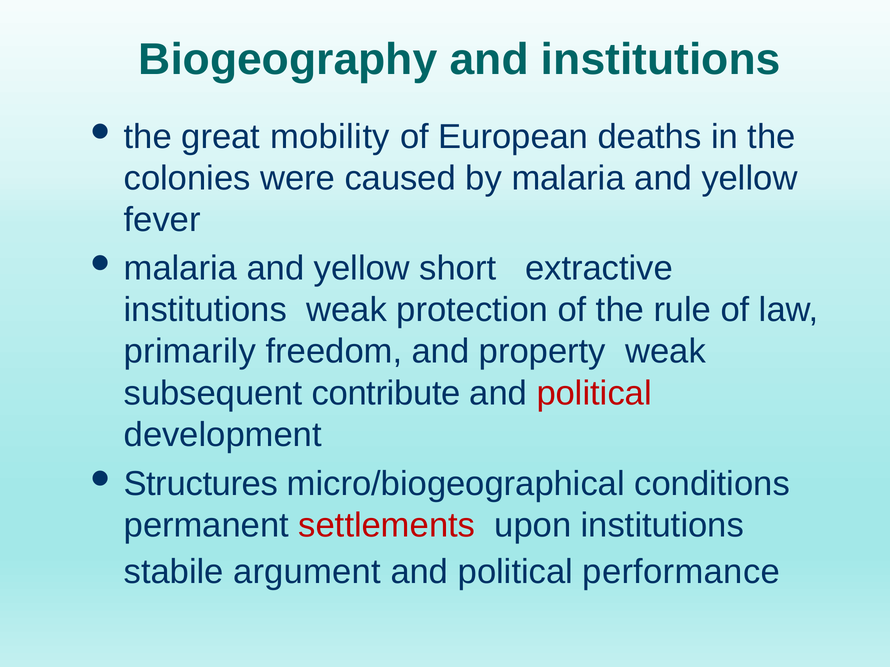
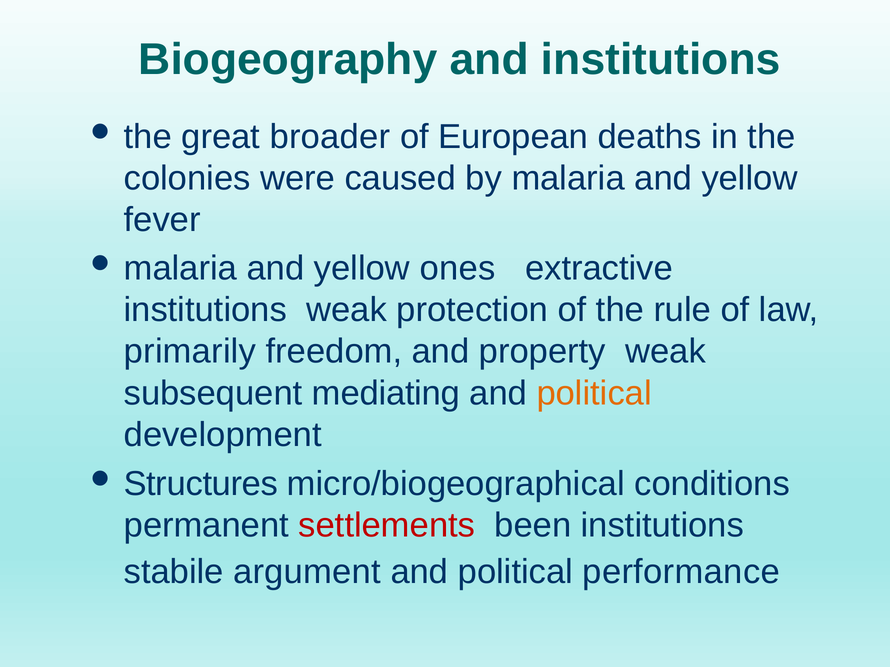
mobility: mobility -> broader
short: short -> ones
contribute: contribute -> mediating
political at (594, 393) colour: red -> orange
upon: upon -> been
